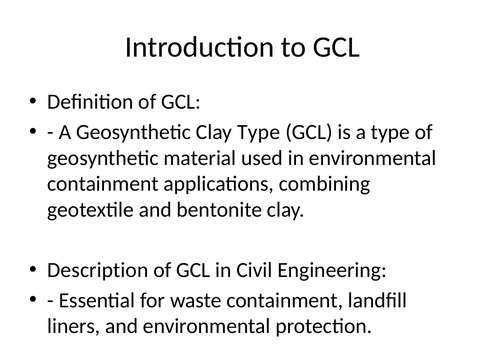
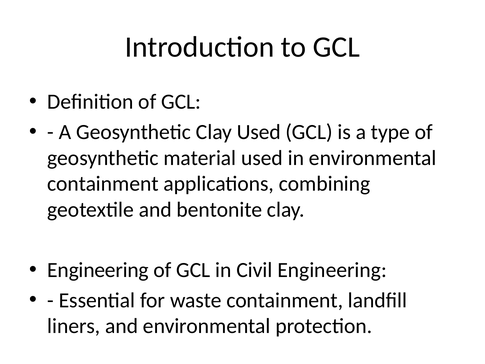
Clay Type: Type -> Used
Description at (98, 270): Description -> Engineering
